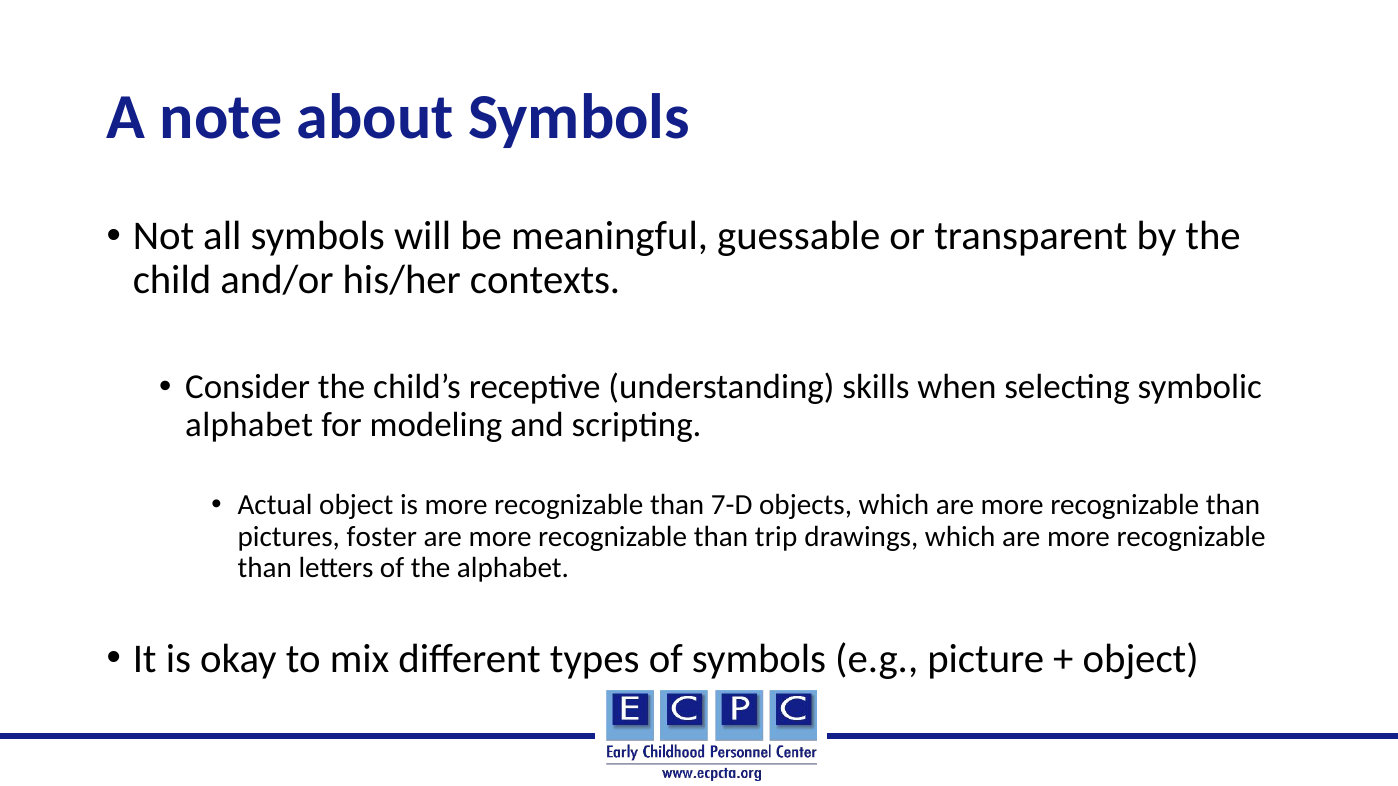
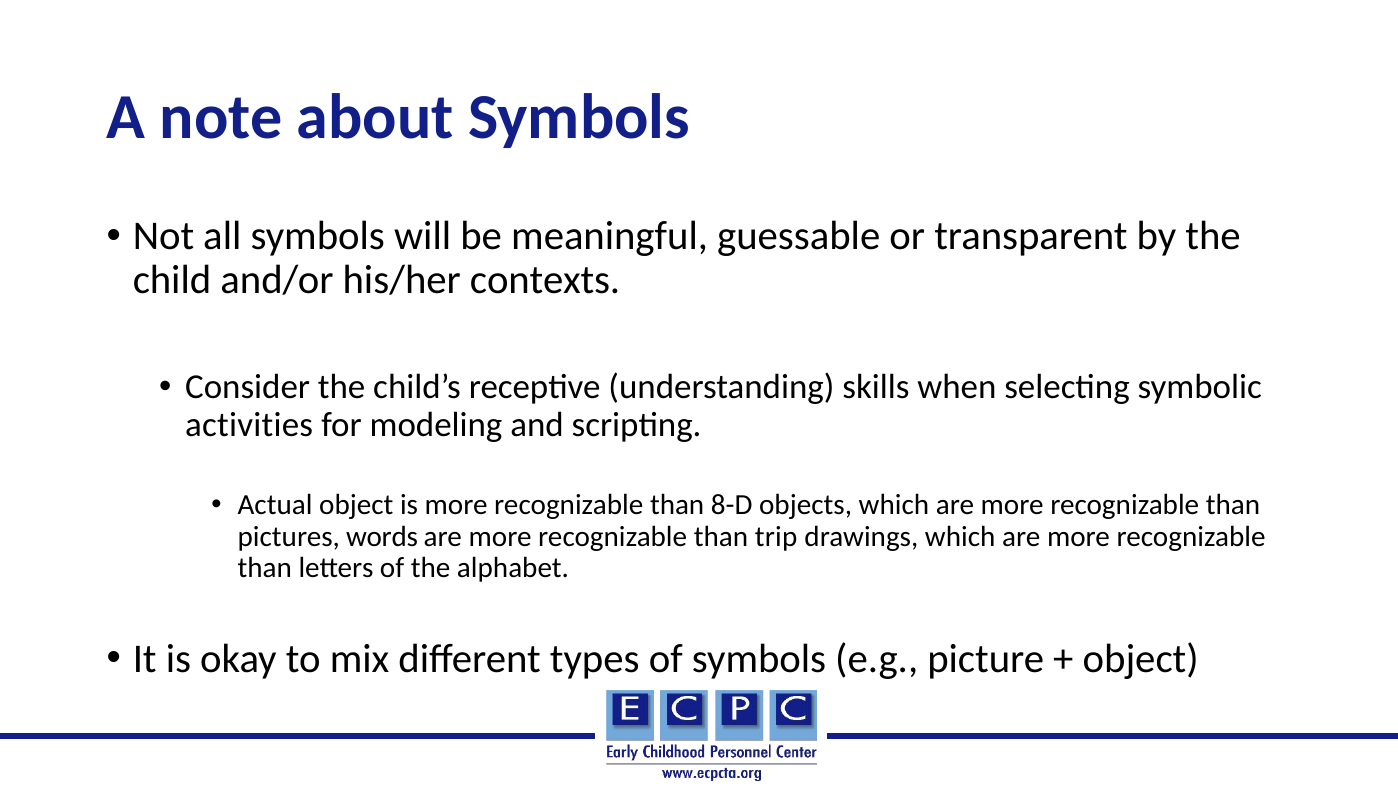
alphabet at (249, 425): alphabet -> activities
7-D: 7-D -> 8-D
foster: foster -> words
